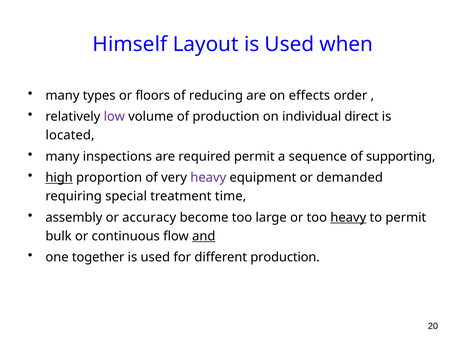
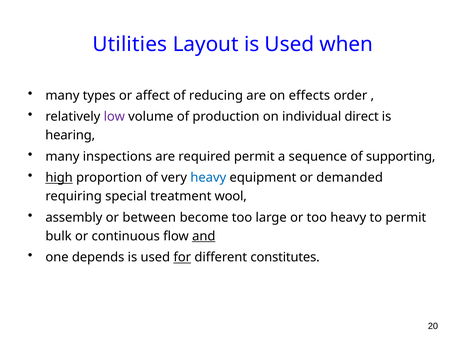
Himself: Himself -> Utilities
floors: floors -> affect
located: located -> hearing
heavy at (208, 178) colour: purple -> blue
time: time -> wool
accuracy: accuracy -> between
heavy at (348, 218) underline: present -> none
together: together -> depends
for underline: none -> present
different production: production -> constitutes
